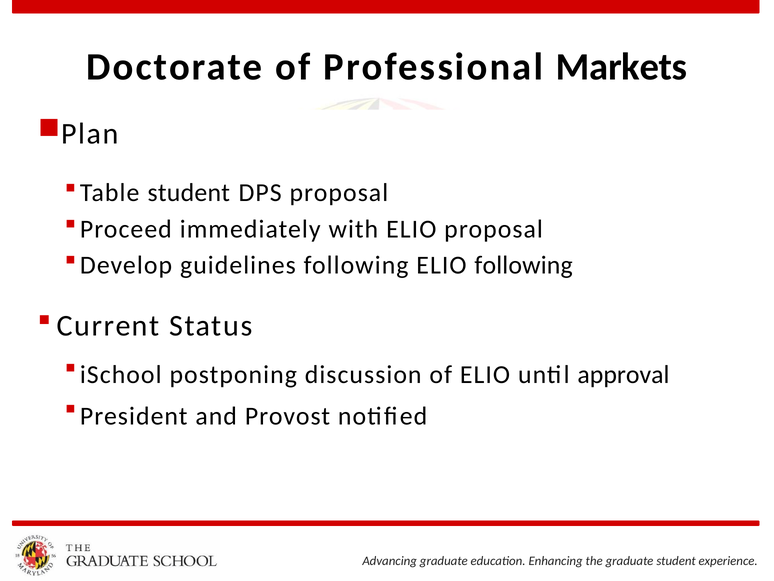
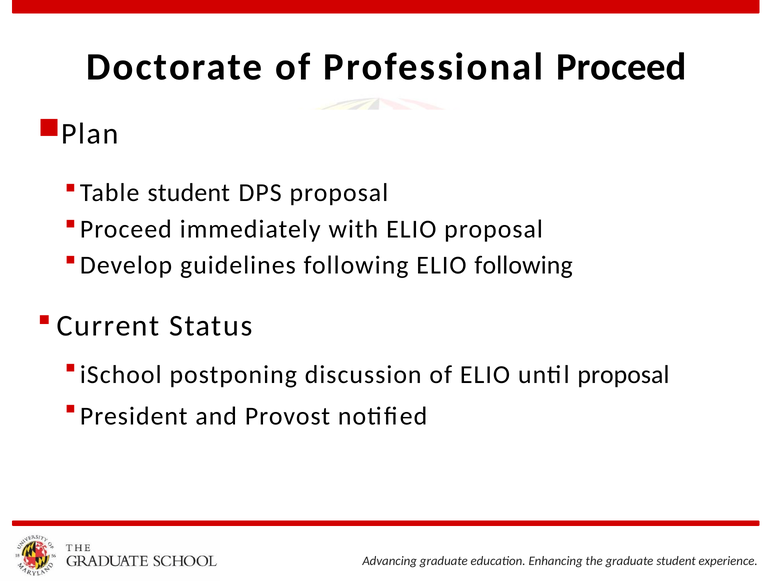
Professional Markets: Markets -> Proceed
until approval: approval -> proposal
